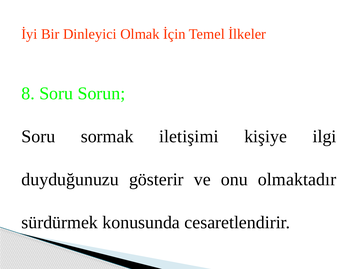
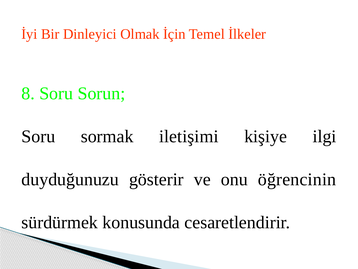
olmaktadır: olmaktadır -> öğrencinin
